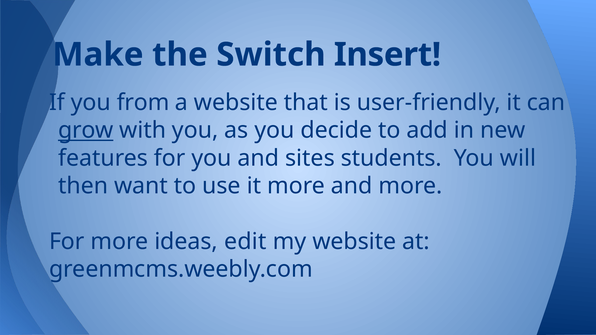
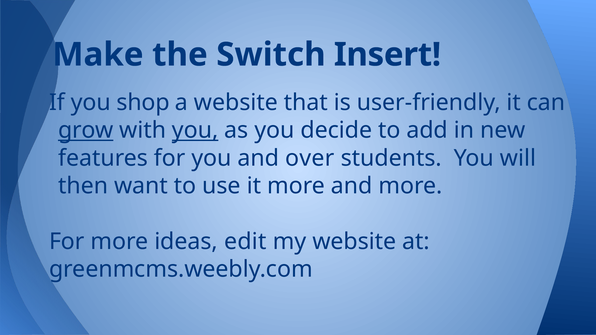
from: from -> shop
you at (195, 130) underline: none -> present
sites: sites -> over
